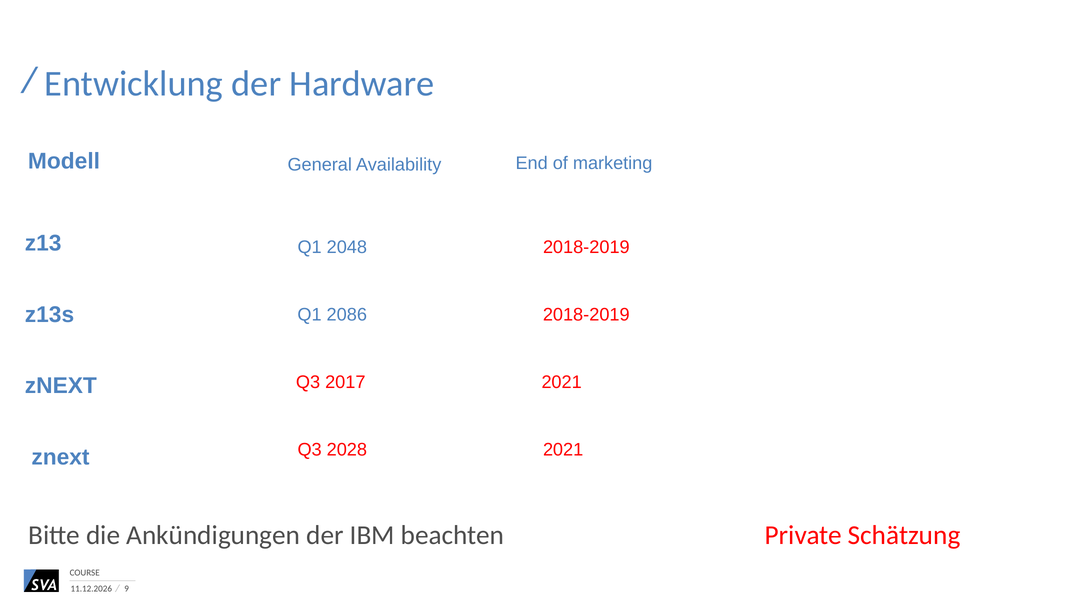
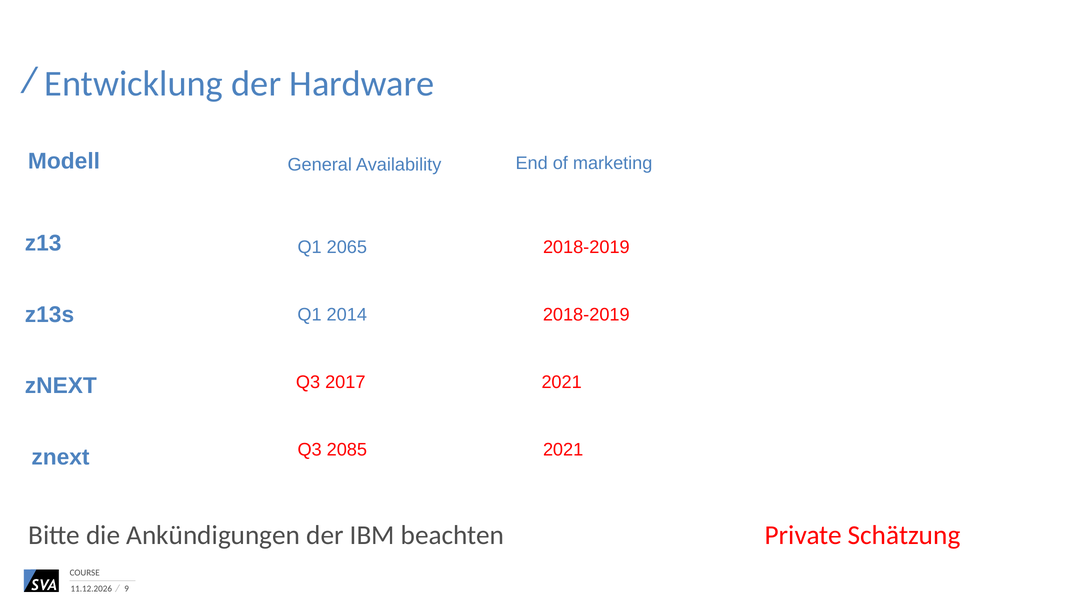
2048: 2048 -> 2065
2086: 2086 -> 2014
2028: 2028 -> 2085
